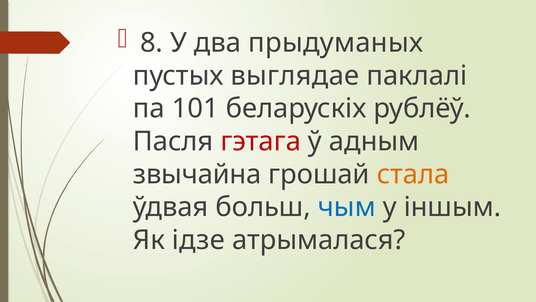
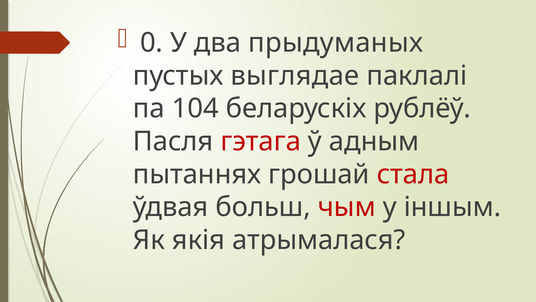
8: 8 -> 0
101: 101 -> 104
звычайна: звычайна -> пытаннях
стала colour: orange -> red
чым colour: blue -> red
ідзе: ідзе -> якія
